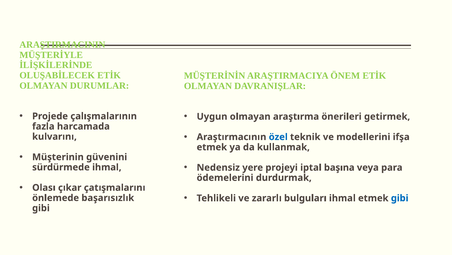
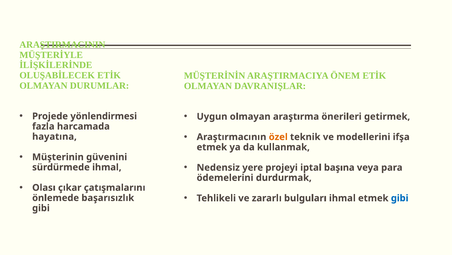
çalışmalarının: çalışmalarının -> yönlendirmesi
özel colour: blue -> orange
kulvarını: kulvarını -> hayatına
